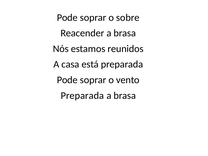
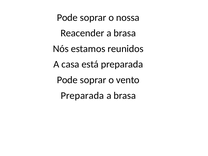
sobre: sobre -> nossa
